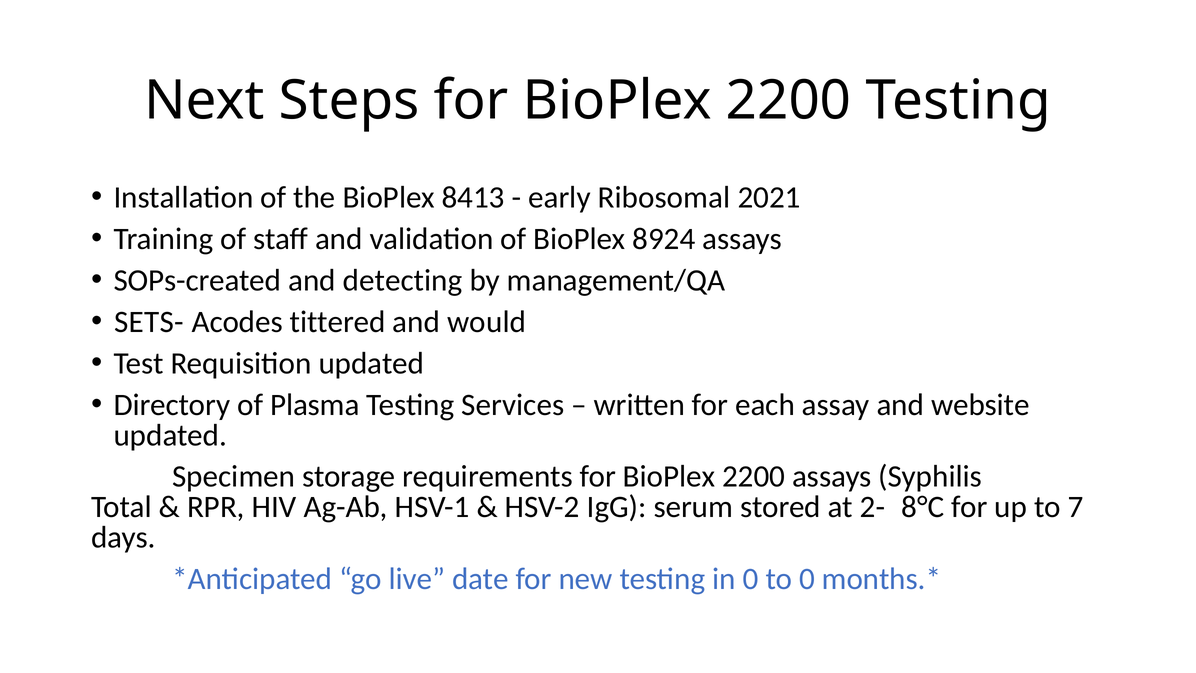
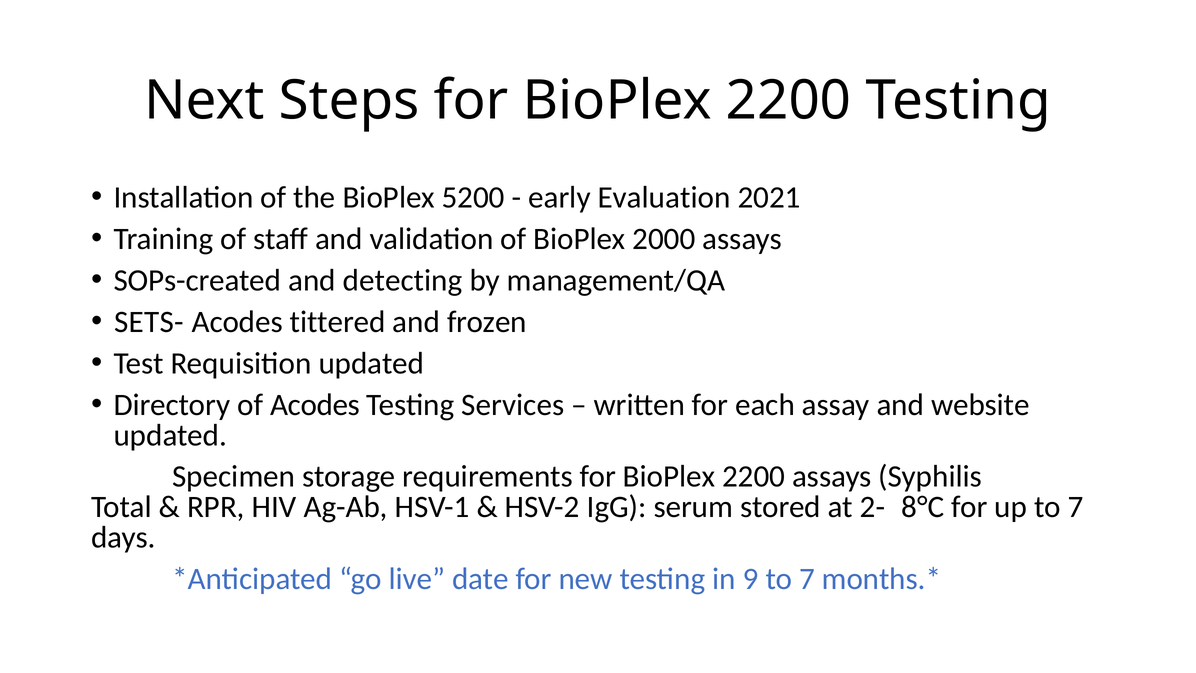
8413: 8413 -> 5200
Ribosomal: Ribosomal -> Evaluation
8924: 8924 -> 2000
would: would -> frozen
of Plasma: Plasma -> Acodes
in 0: 0 -> 9
0 at (807, 579): 0 -> 7
